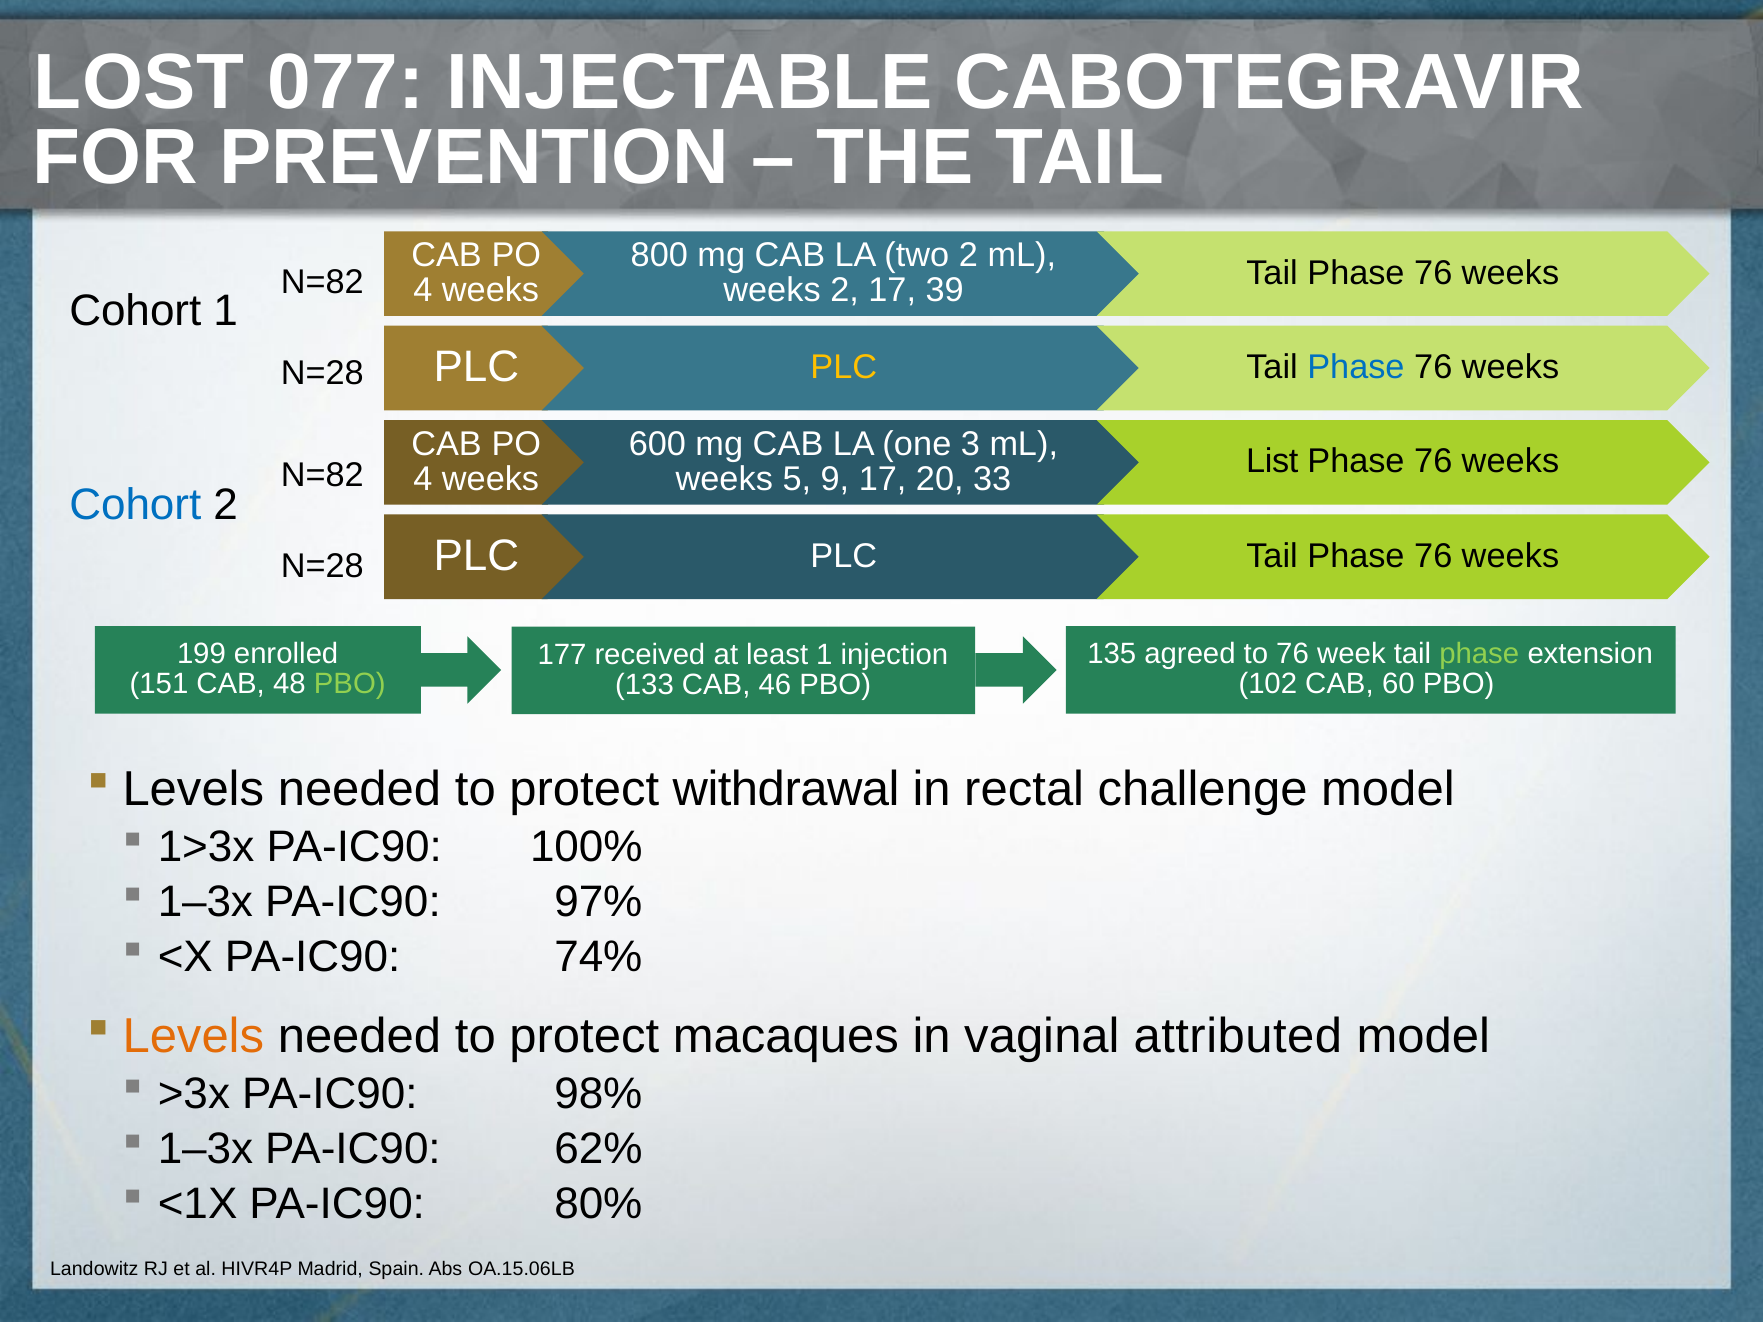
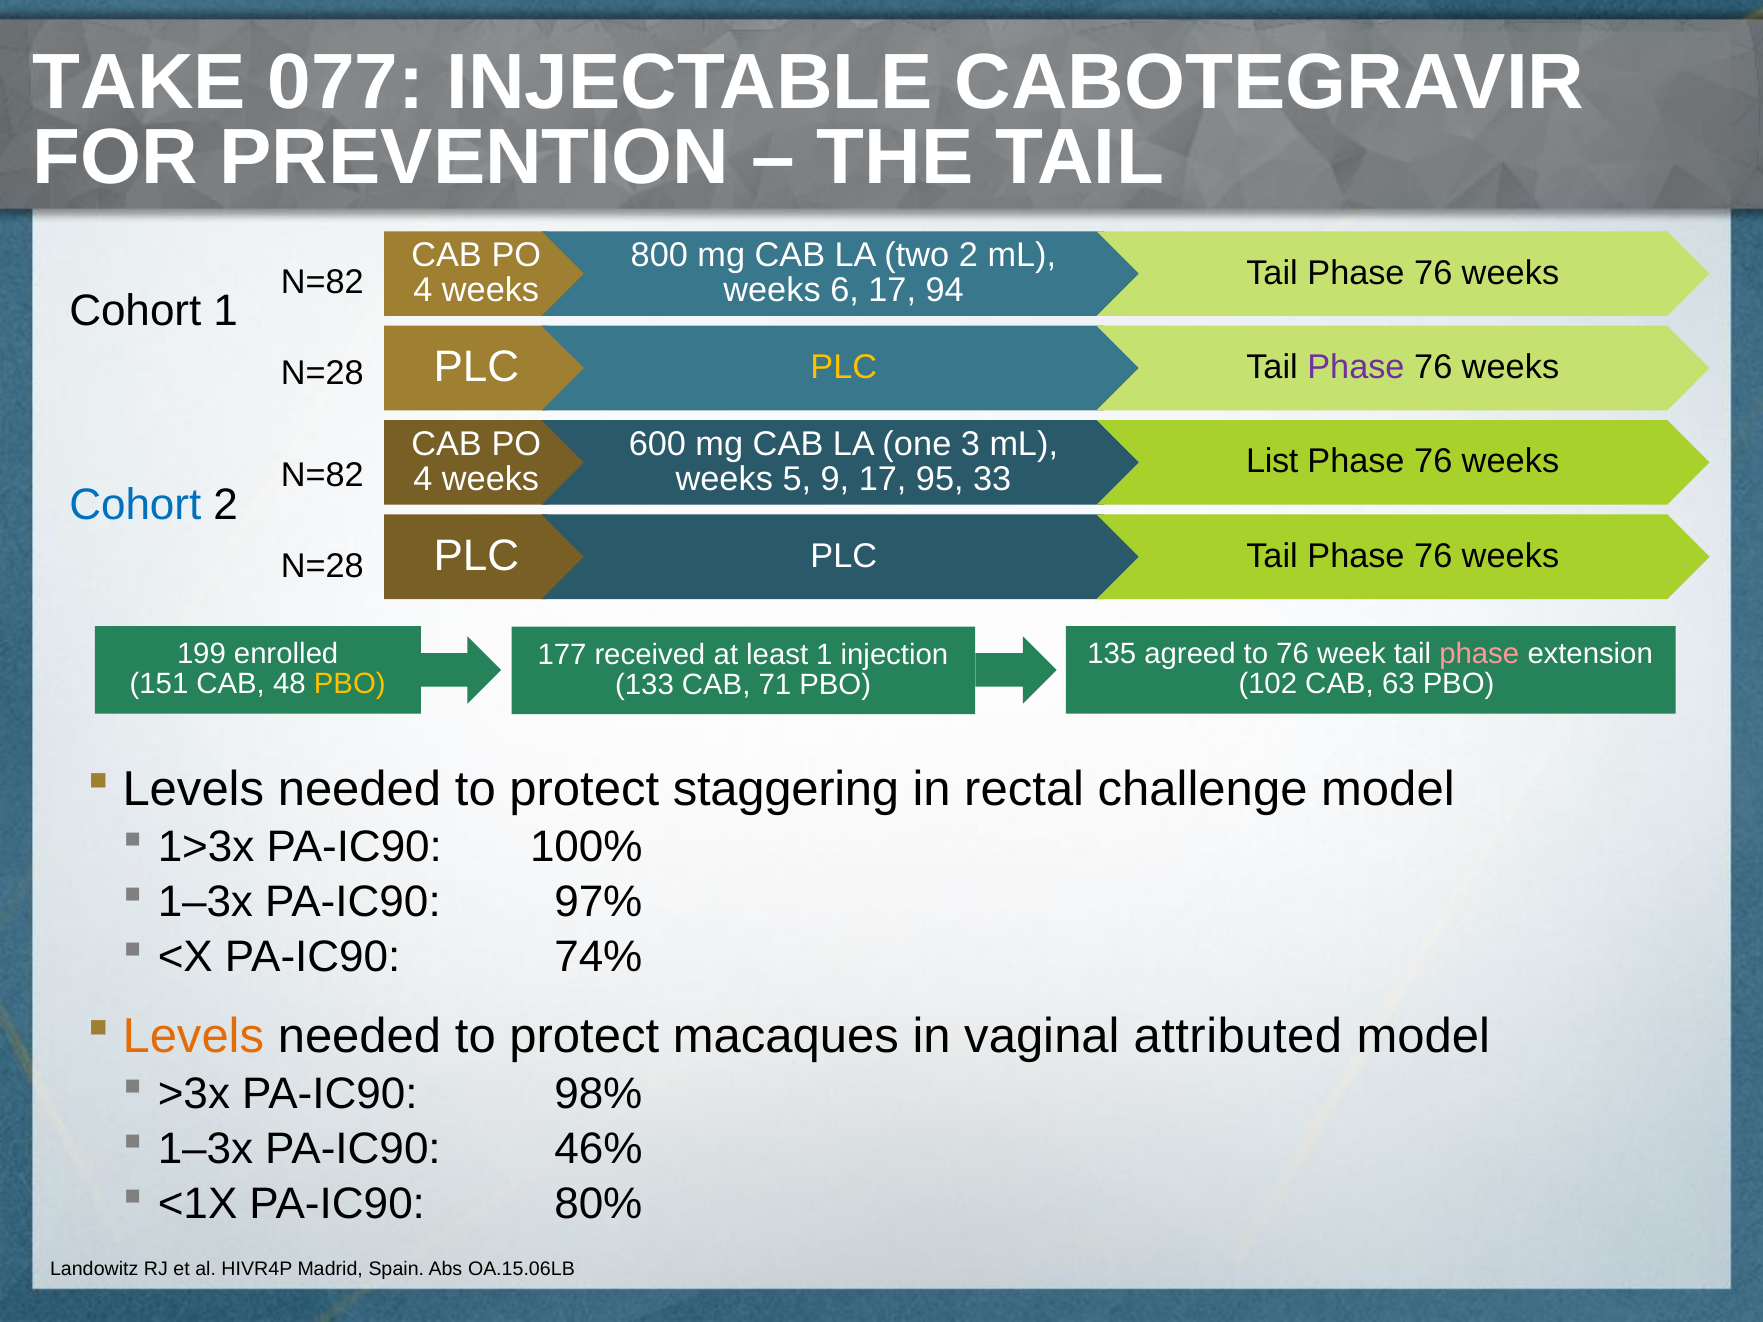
LOST: LOST -> TAKE
weeks 2: 2 -> 6
39: 39 -> 94
Phase at (1356, 367) colour: blue -> purple
20: 20 -> 95
phase at (1479, 654) colour: light green -> pink
PBO at (350, 684) colour: light green -> yellow
60: 60 -> 63
46: 46 -> 71
withdrawal: withdrawal -> staggering
62%: 62% -> 46%
